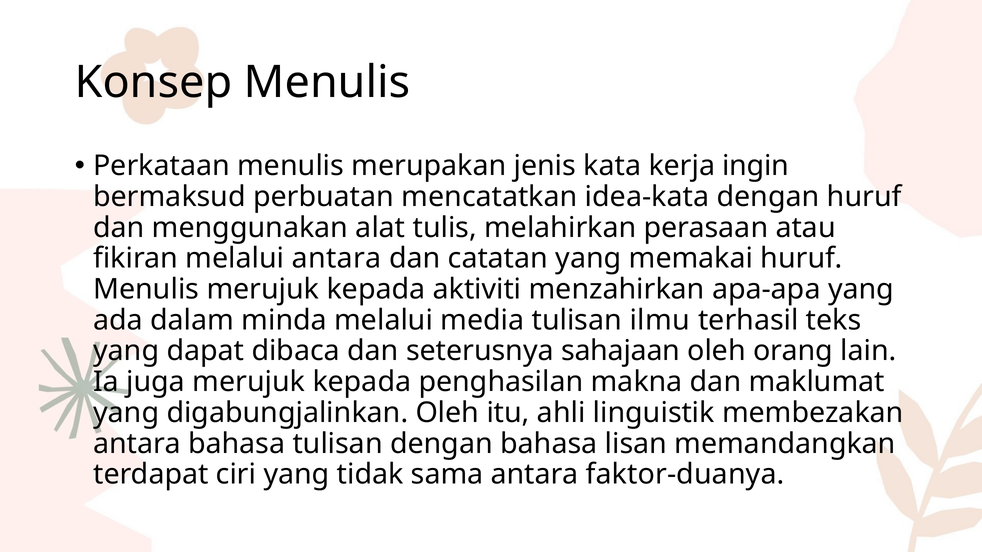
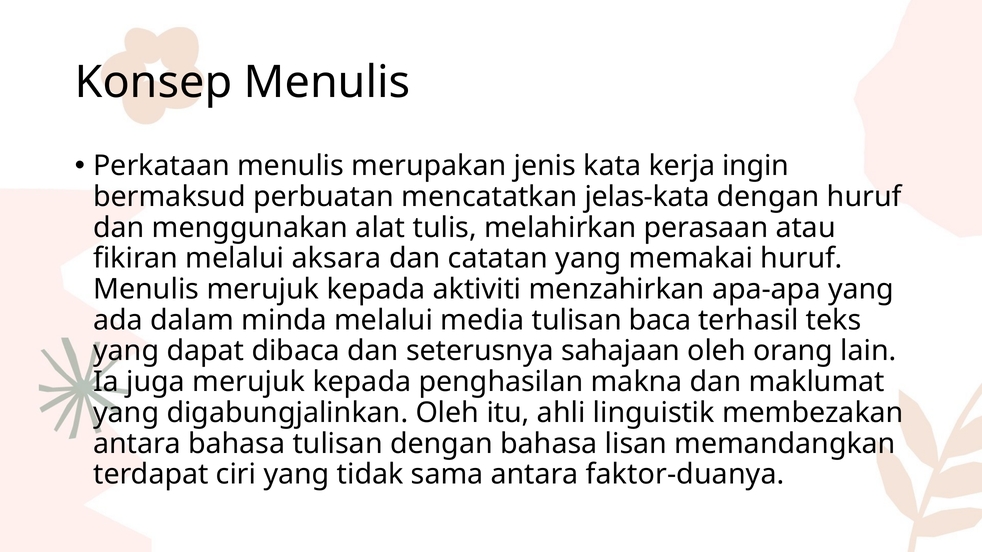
idea-kata: idea-kata -> jelas-kata
melalui antara: antara -> aksara
ilmu: ilmu -> baca
